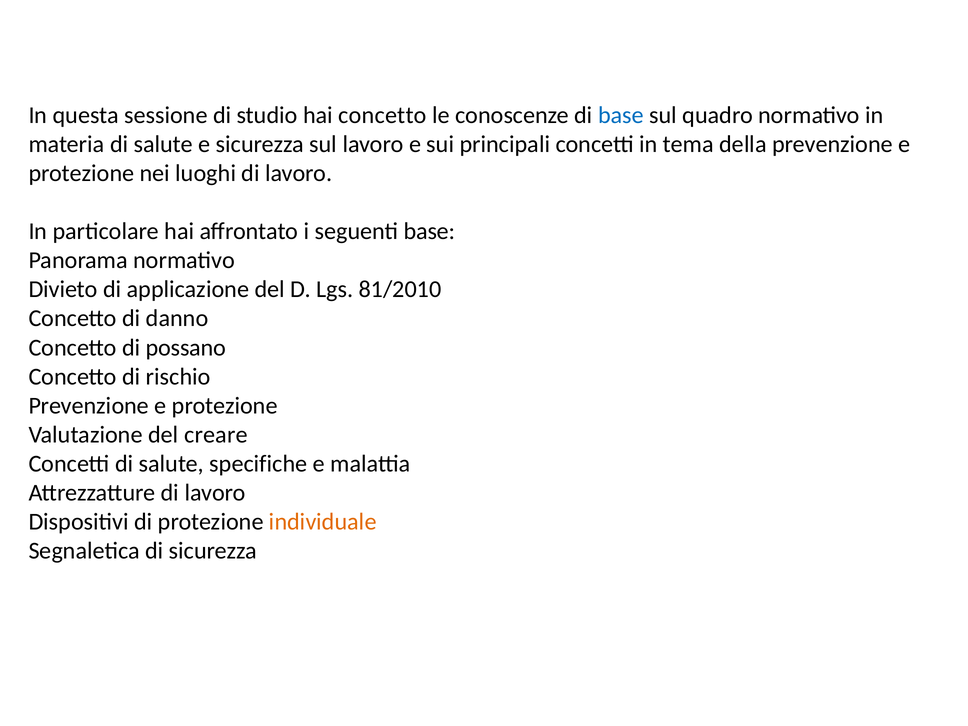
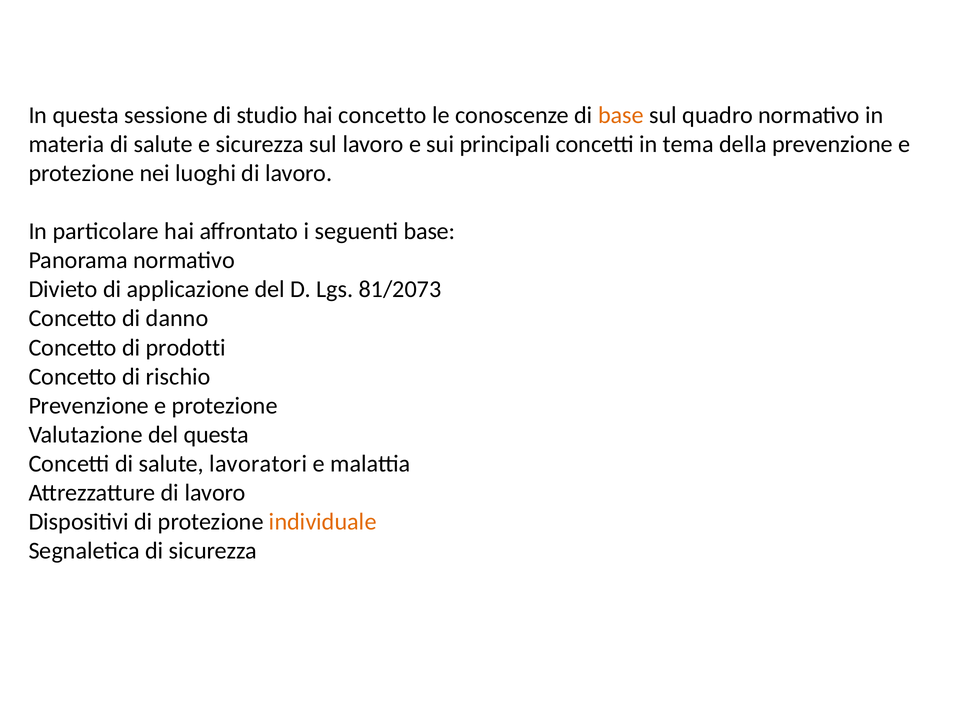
base at (621, 115) colour: blue -> orange
81/2010: 81/2010 -> 81/2073
possano: possano -> prodotti
del creare: creare -> questa
specifiche: specifiche -> lavoratori
